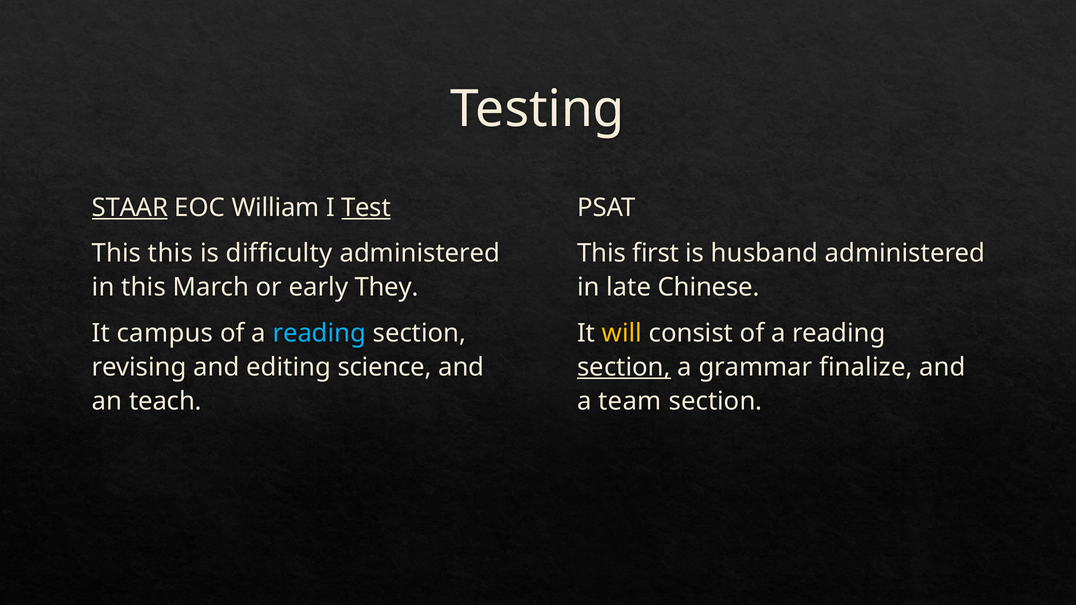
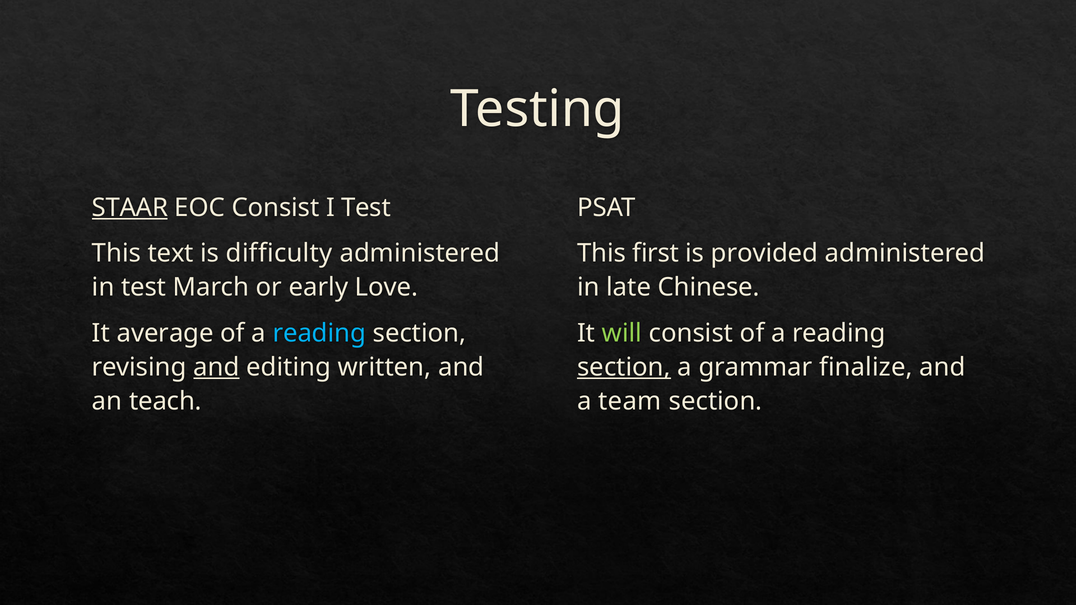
EOC William: William -> Consist
Test at (366, 208) underline: present -> none
This this: this -> text
husband: husband -> provided
in this: this -> test
They: They -> Love
campus: campus -> average
will colour: yellow -> light green
and at (216, 367) underline: none -> present
science: science -> written
